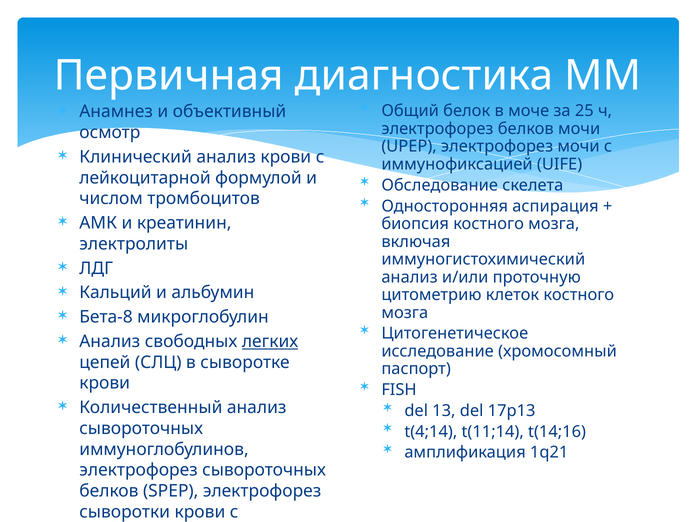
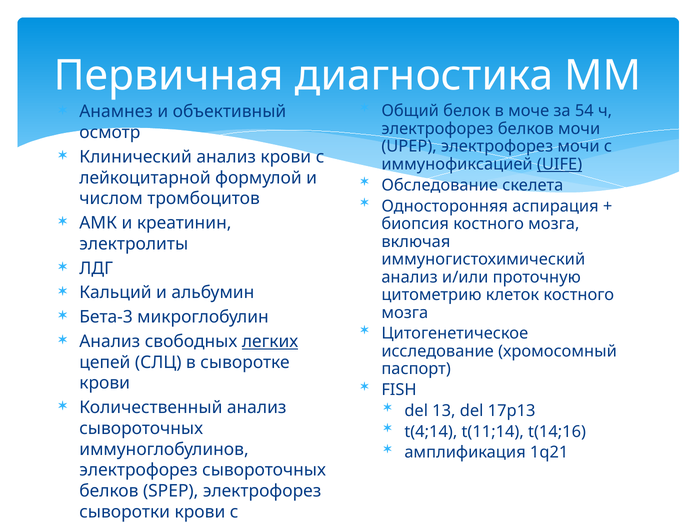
25: 25 -> 54
UIFE underline: none -> present
Бета-8: Бета-8 -> Бета-3
